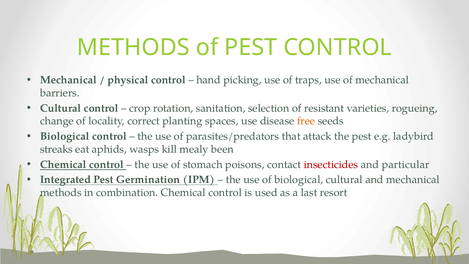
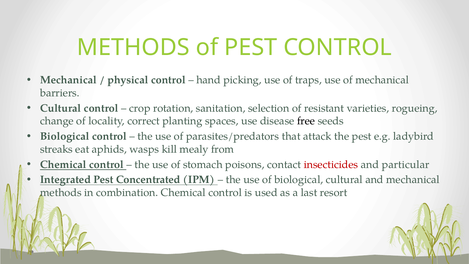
free colour: orange -> black
been: been -> from
Germination: Germination -> Concentrated
